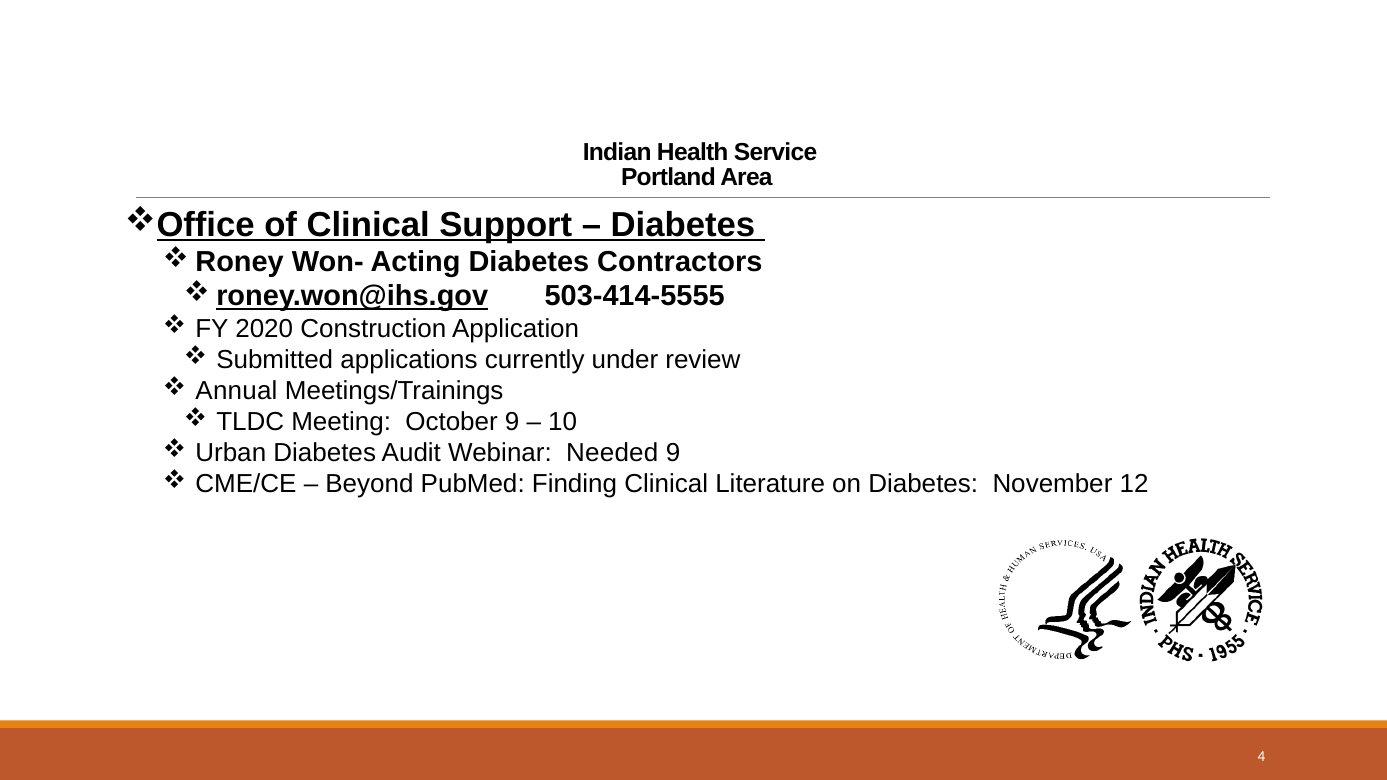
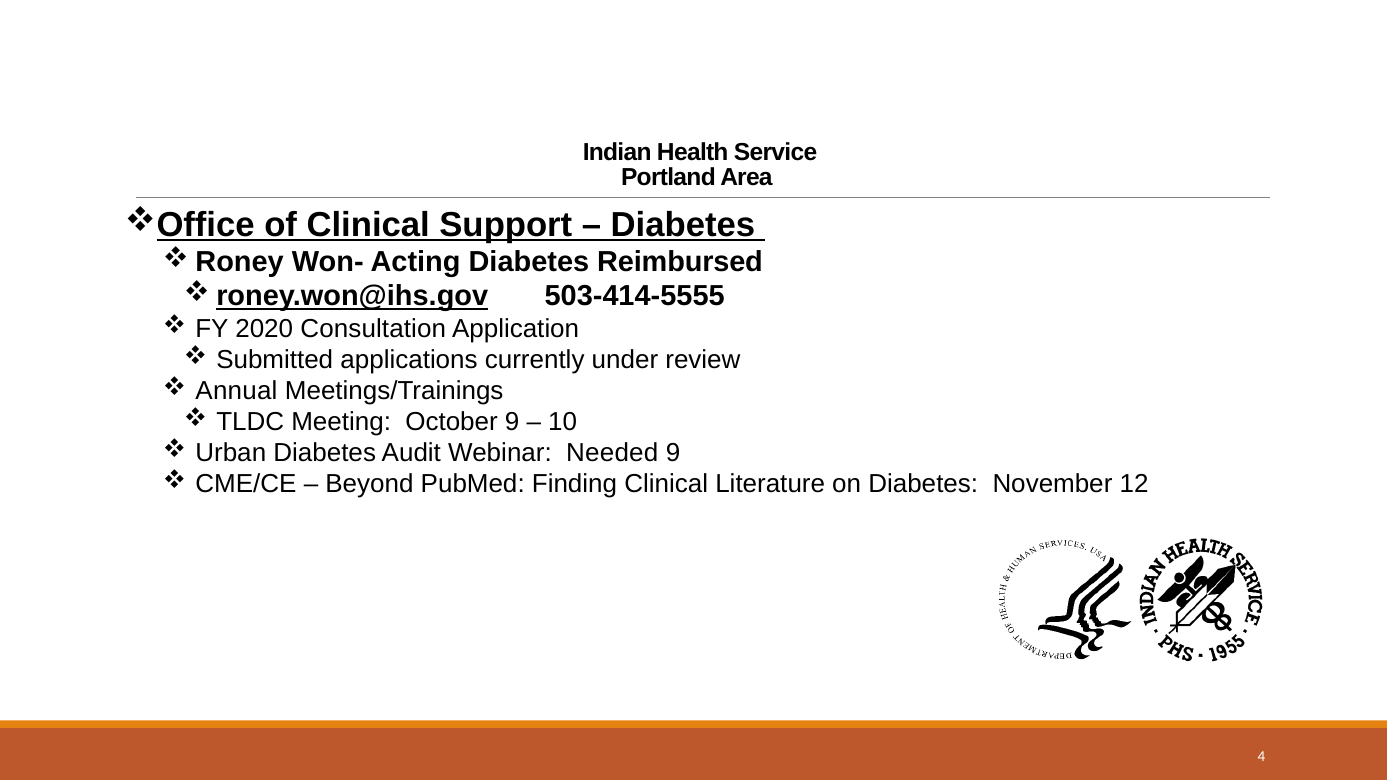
Contractors: Contractors -> Reimbursed
Construction: Construction -> Consultation
